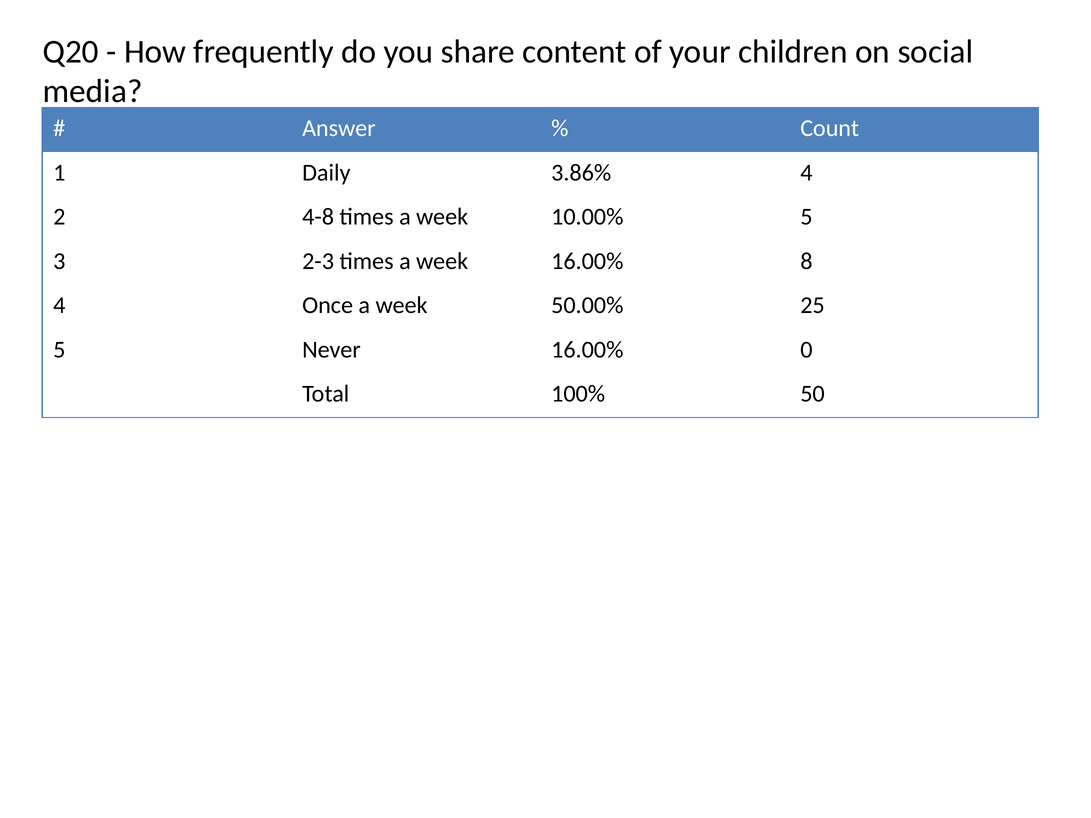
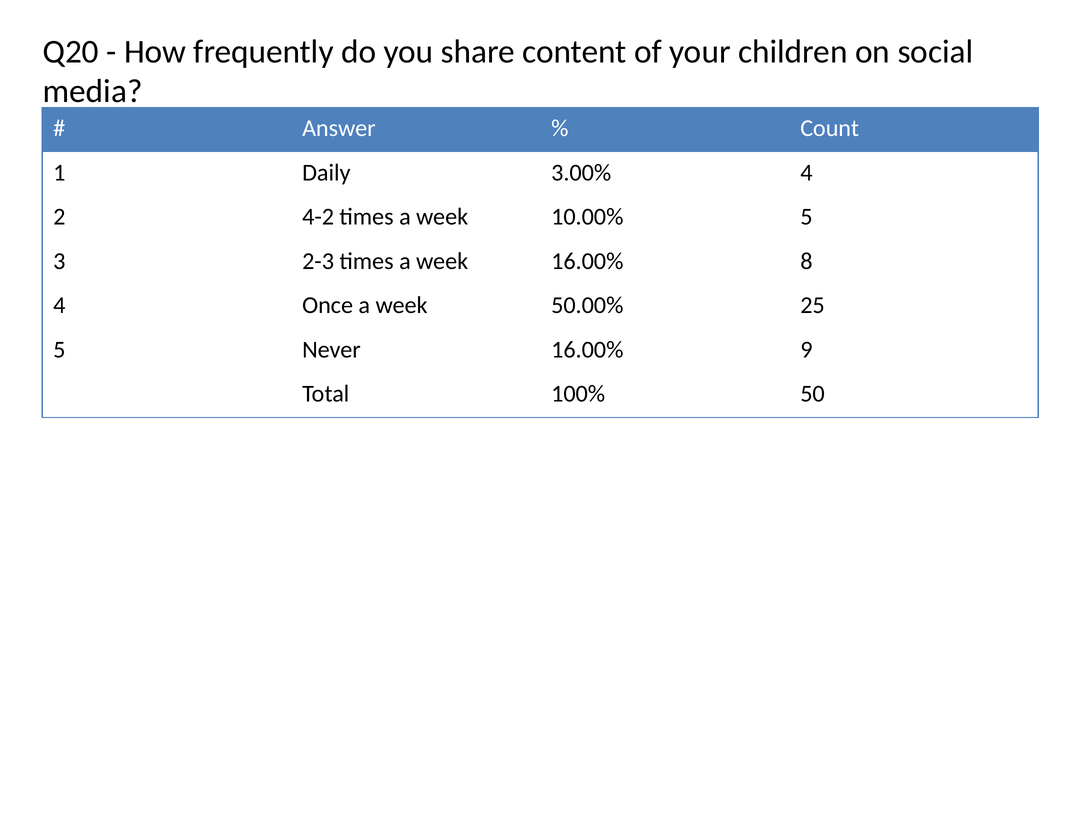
3.86%: 3.86% -> 3.00%
4-8: 4-8 -> 4-2
0: 0 -> 9
